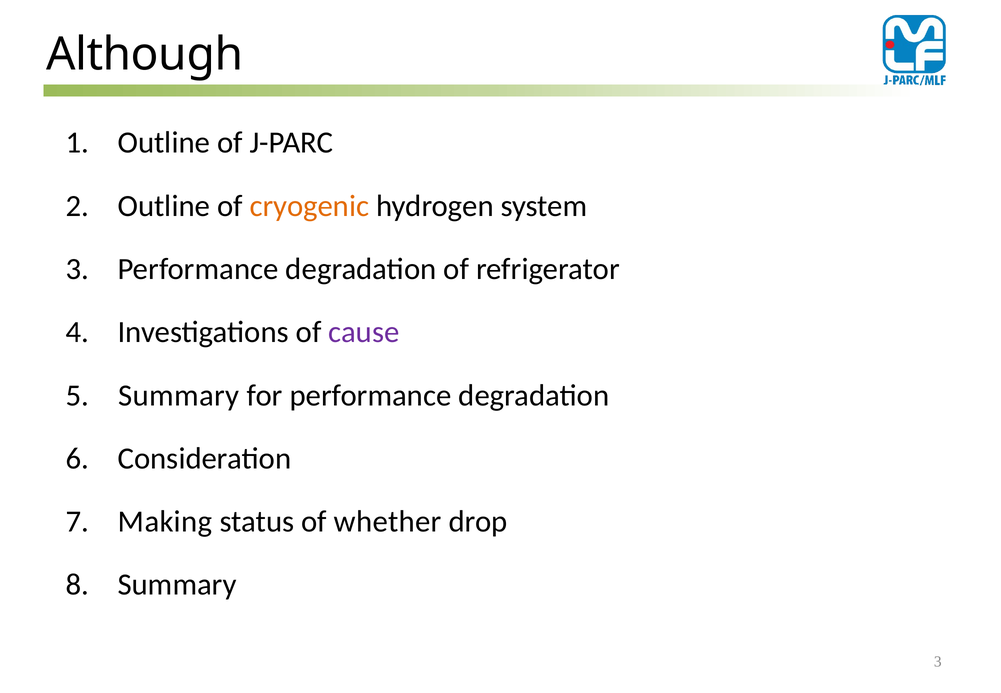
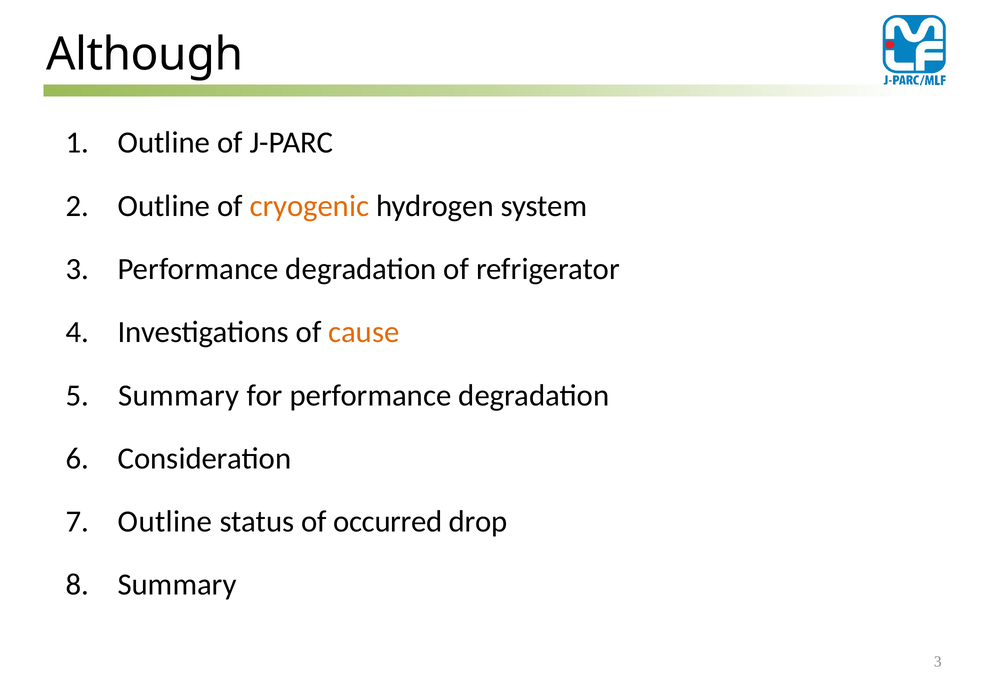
cause colour: purple -> orange
Making at (165, 522): Making -> Outline
whether: whether -> occurred
